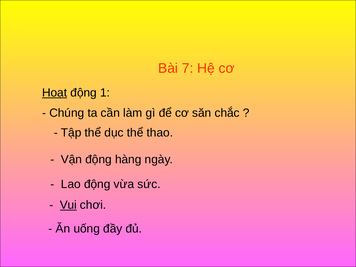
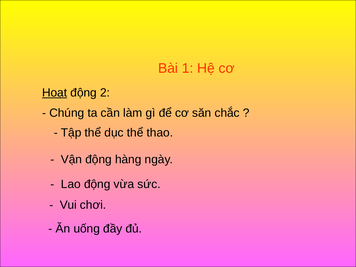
7: 7 -> 1
1: 1 -> 2
Vui underline: present -> none
